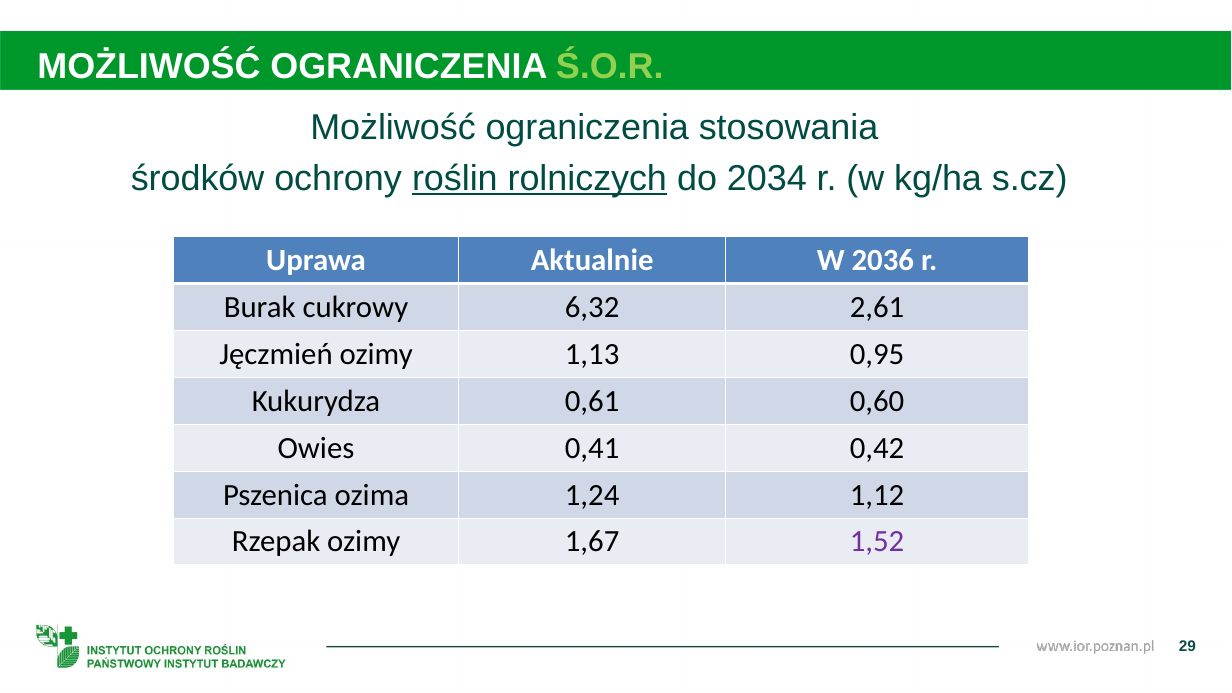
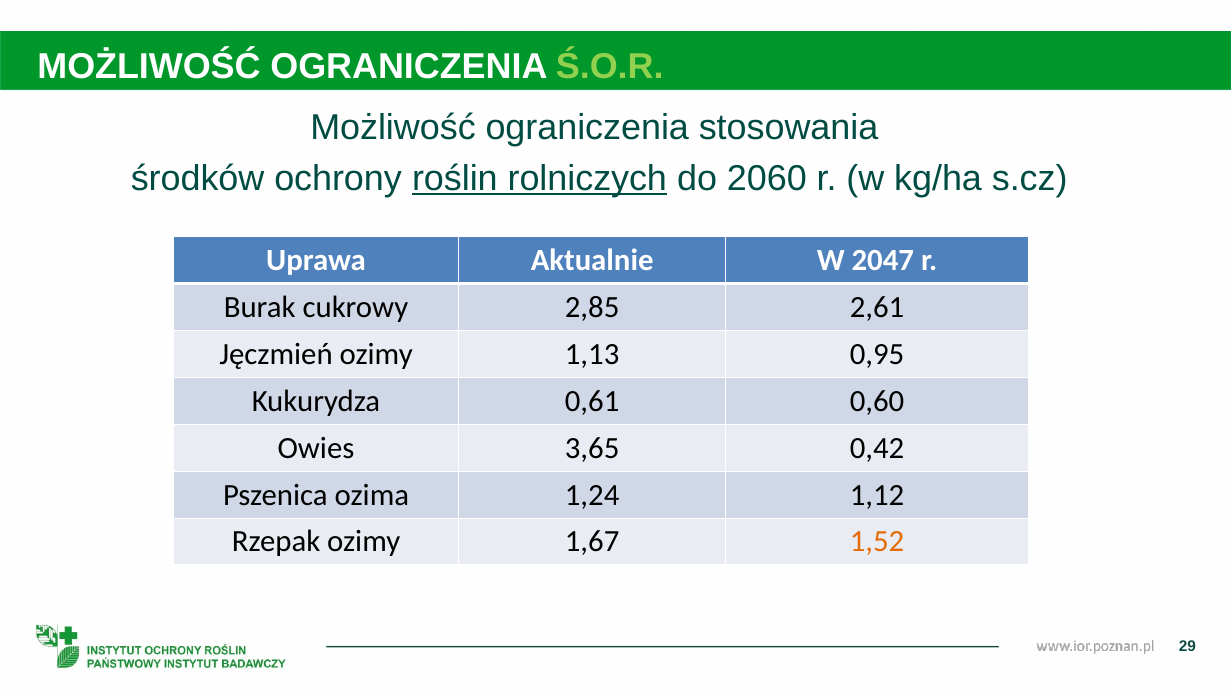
2034: 2034 -> 2060
2036: 2036 -> 2047
6,32: 6,32 -> 2,85
0,41: 0,41 -> 3,65
1,52 colour: purple -> orange
